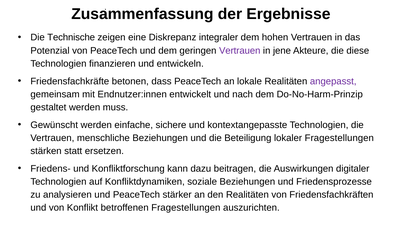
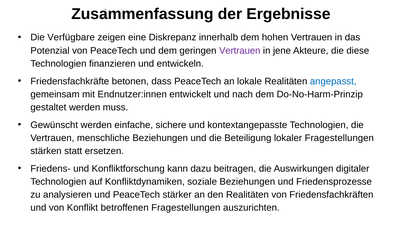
Technische: Technische -> Verfügbare
integraler: integraler -> innerhalb
angepasst colour: purple -> blue
